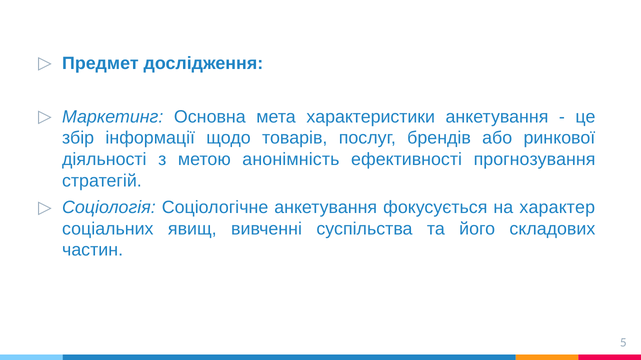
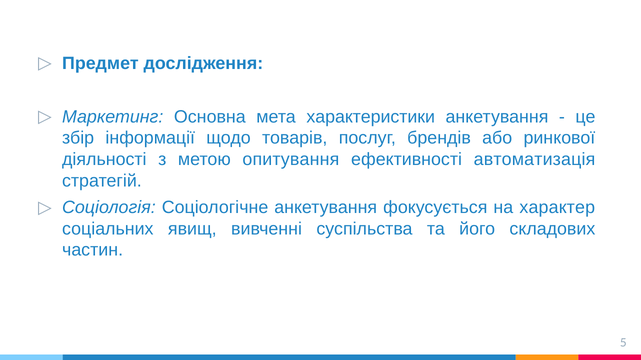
анонімність: анонімність -> опитування
прогнозування: прогнозування -> автоматизація
